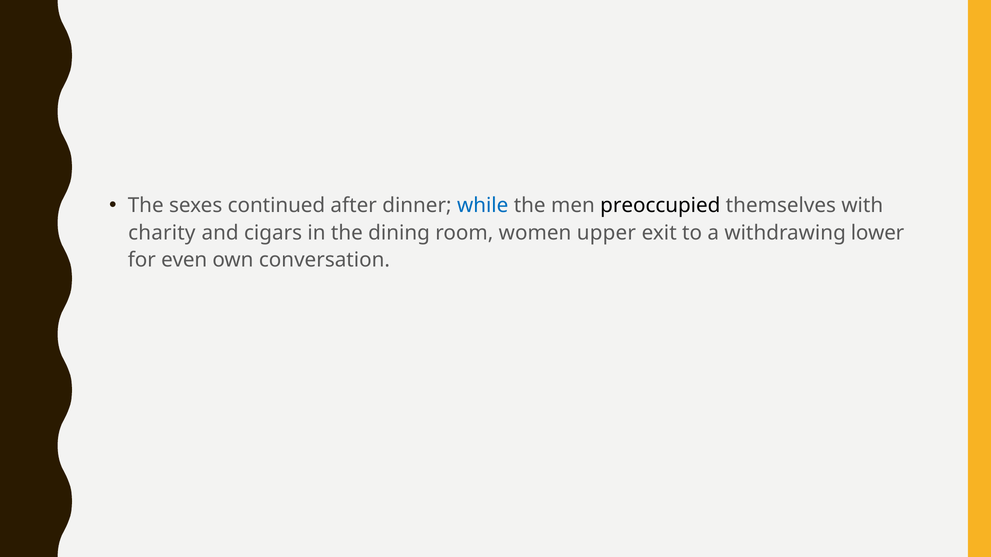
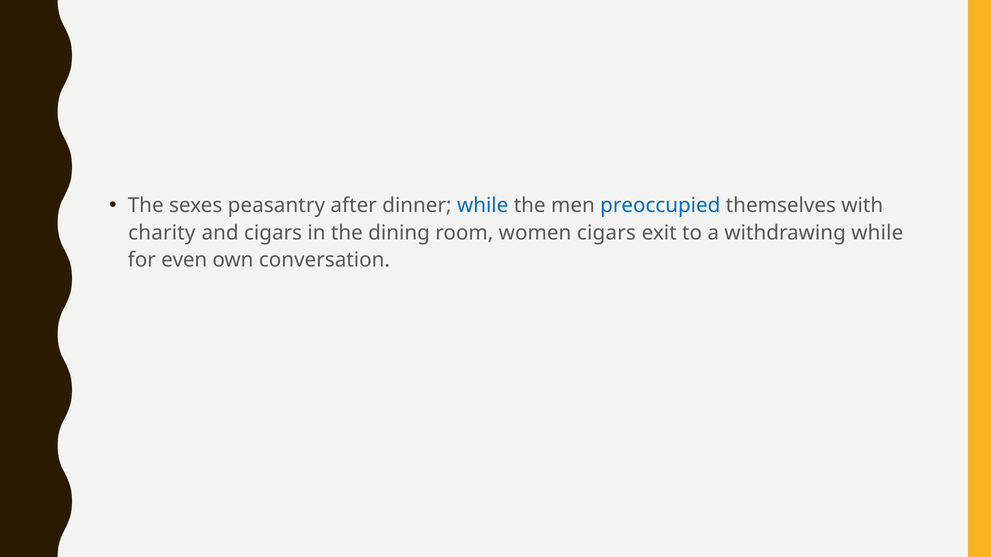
continued: continued -> peasantry
preoccupied colour: black -> blue
women upper: upper -> cigars
withdrawing lower: lower -> while
